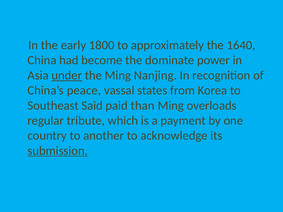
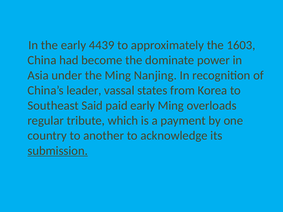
1800: 1800 -> 4439
1640: 1640 -> 1603
under underline: present -> none
peace: peace -> leader
paid than: than -> early
